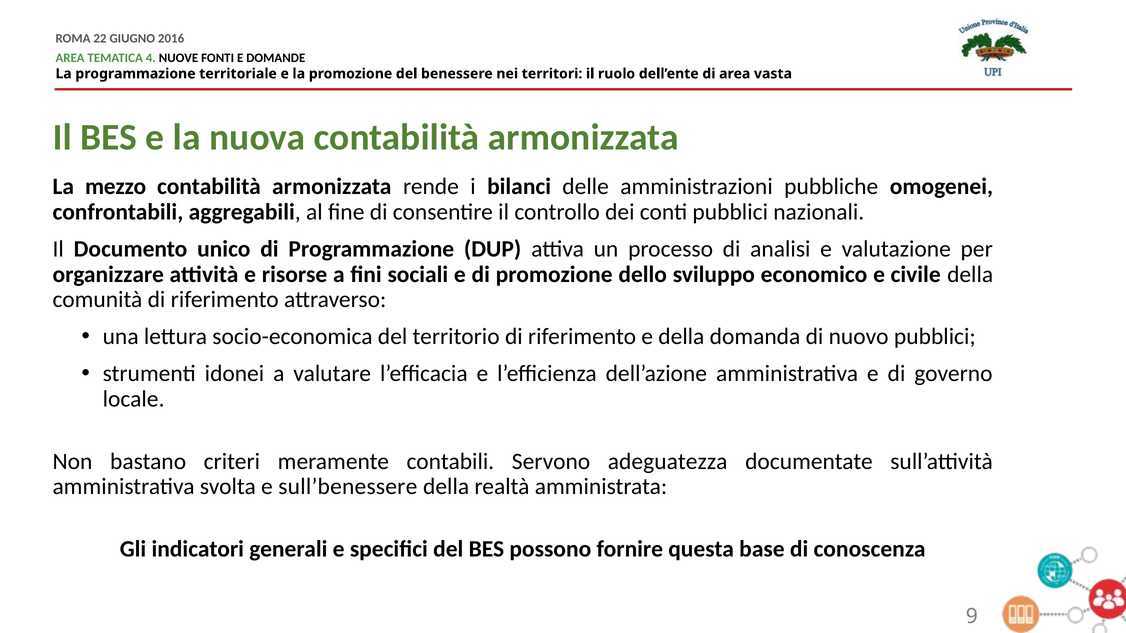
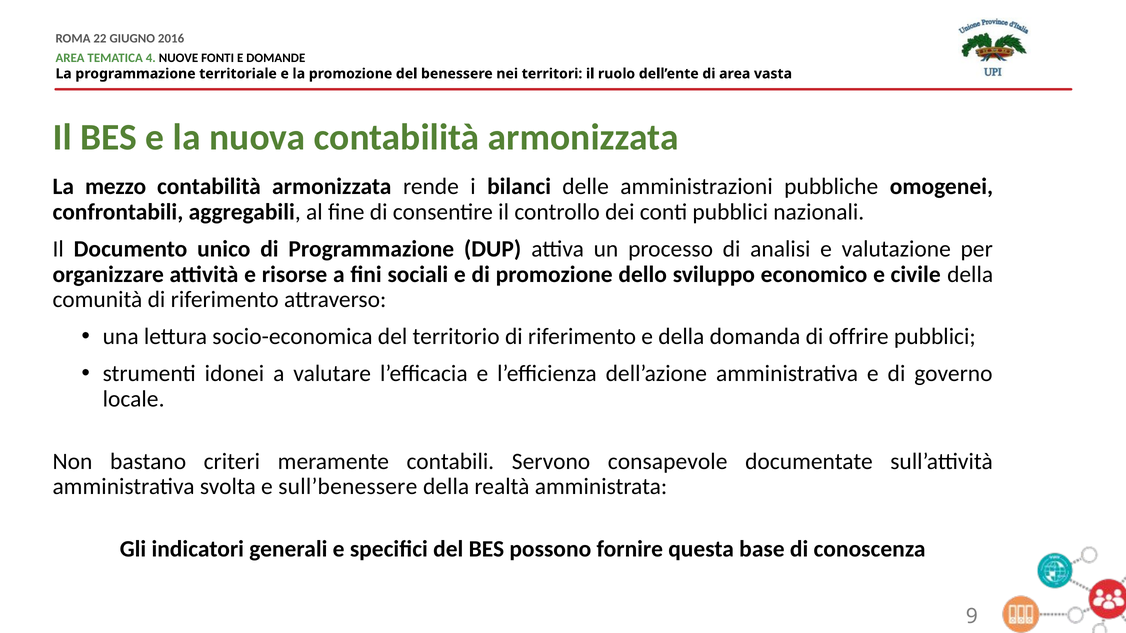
nuovo: nuovo -> offrire
adeguatezza: adeguatezza -> consapevole
